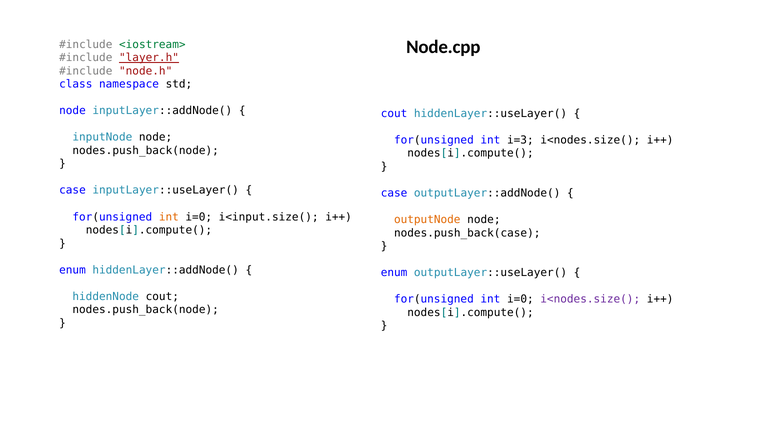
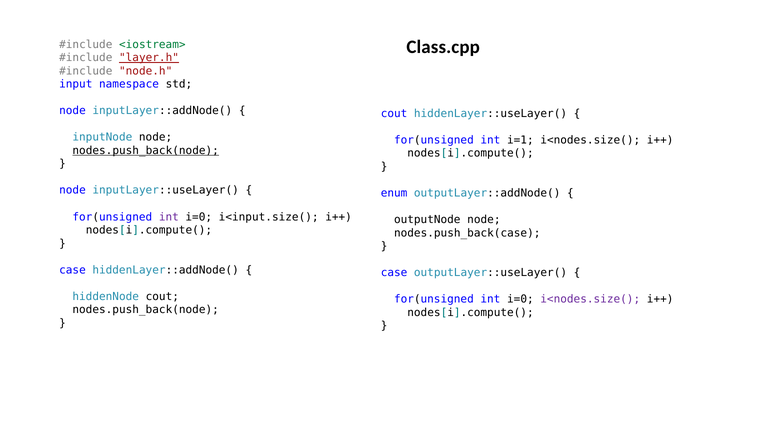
Node.cpp: Node.cpp -> Class.cpp
class: class -> input
i=3: i=3 -> i=1
nodes.push_back(node at (146, 150) underline: none -> present
case at (72, 190): case -> node
case at (394, 193): case -> enum
int at (169, 217) colour: orange -> purple
outputNode colour: orange -> black
enum at (72, 270): enum -> case
enum at (394, 273): enum -> case
